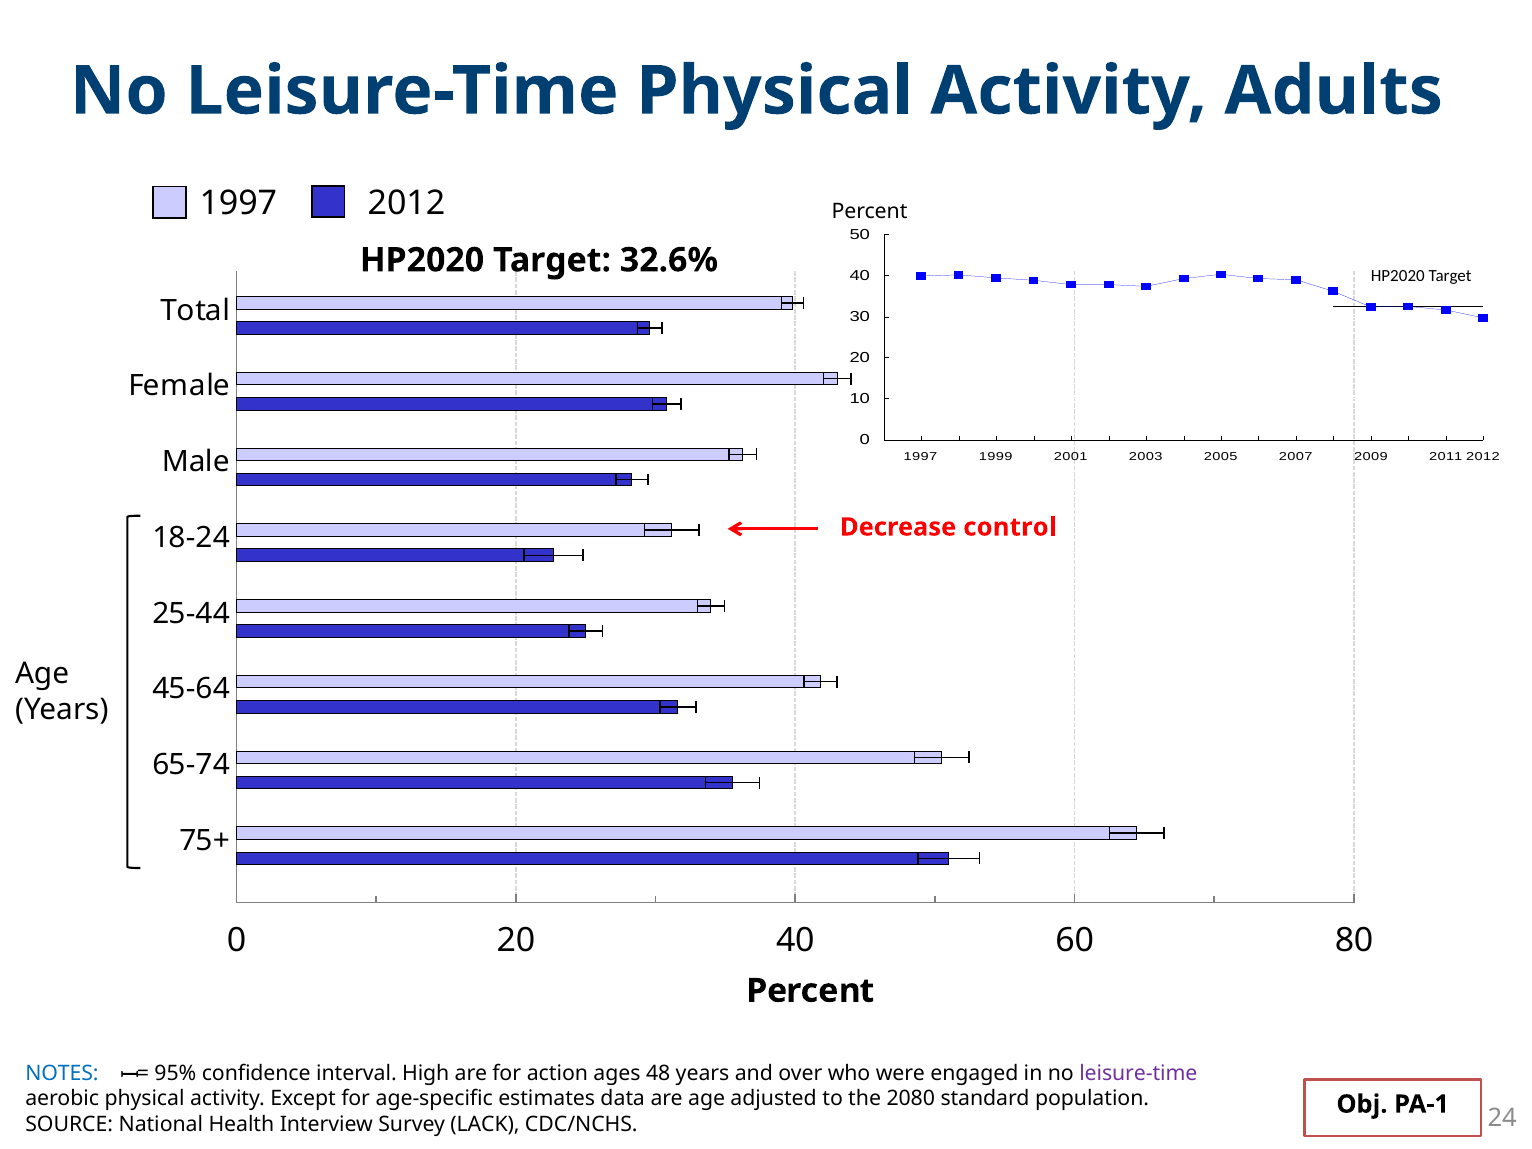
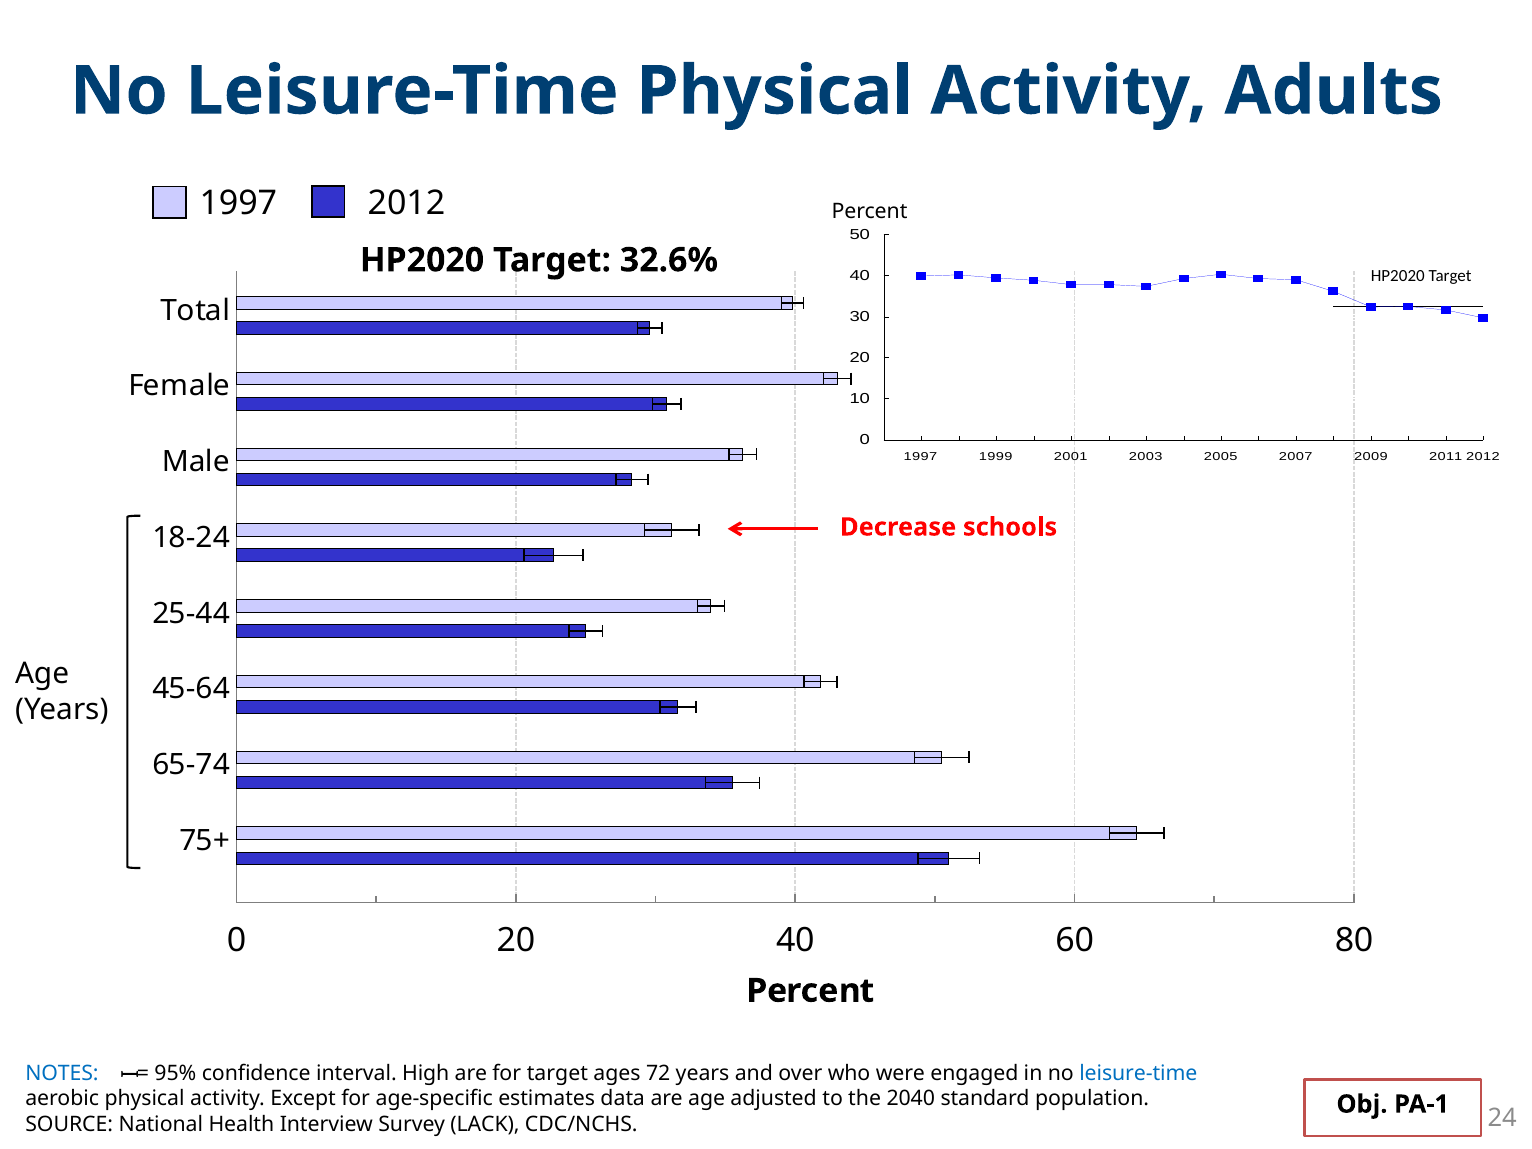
control: control -> schools
for action: action -> target
48: 48 -> 72
leisure-time at (1138, 1073) colour: purple -> blue
2080: 2080 -> 2040
